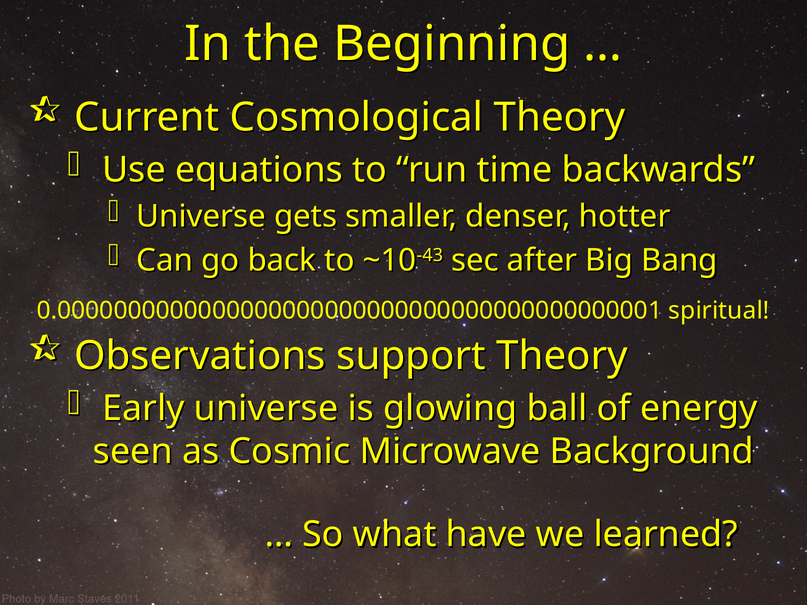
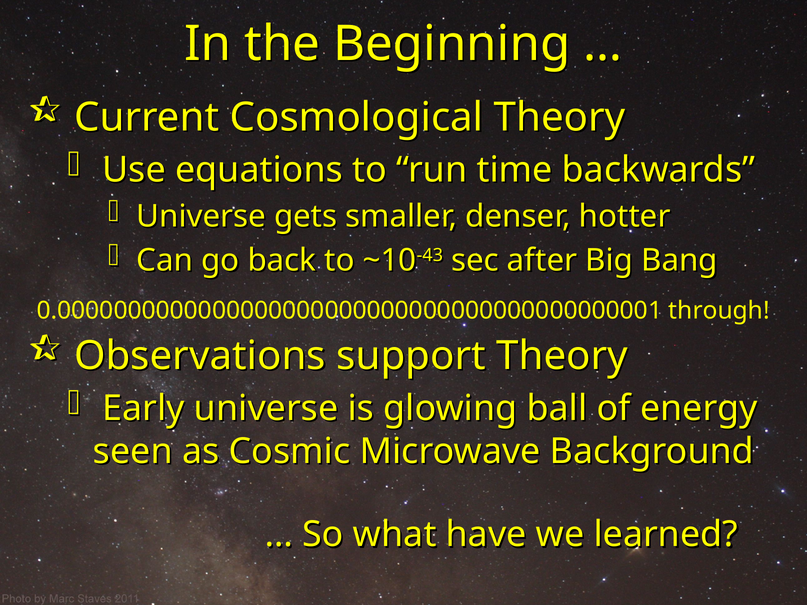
spiritual: spiritual -> through
